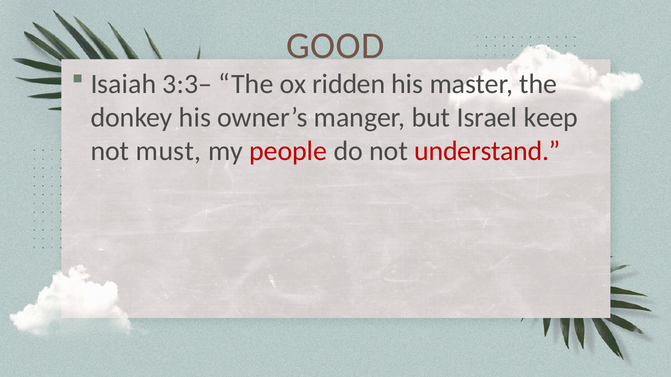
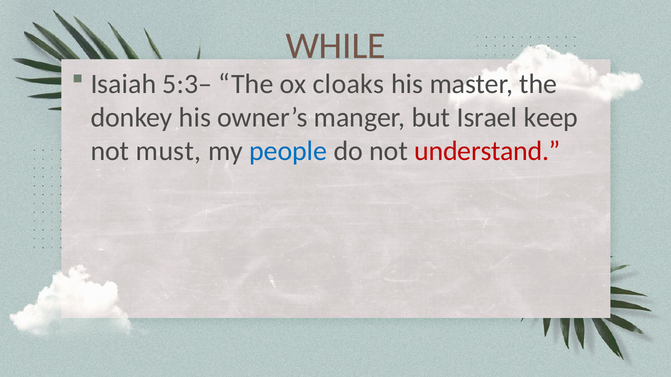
GOOD: GOOD -> WHILE
3:3–: 3:3– -> 5:3–
ridden: ridden -> cloaks
people colour: red -> blue
